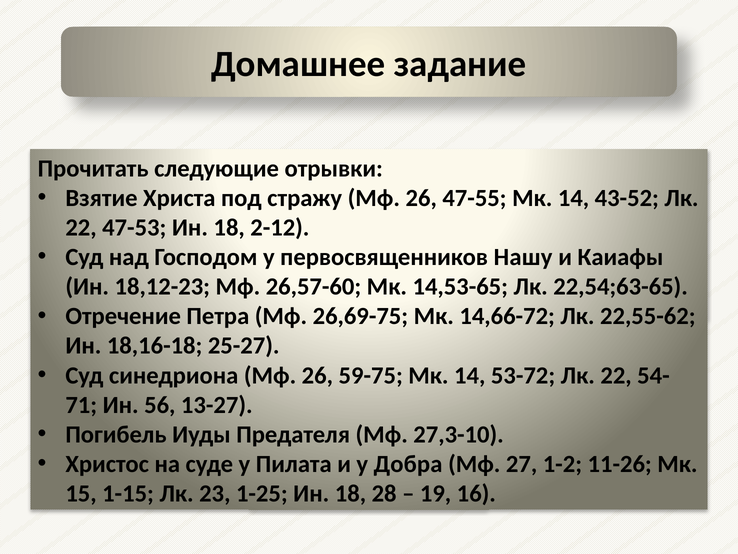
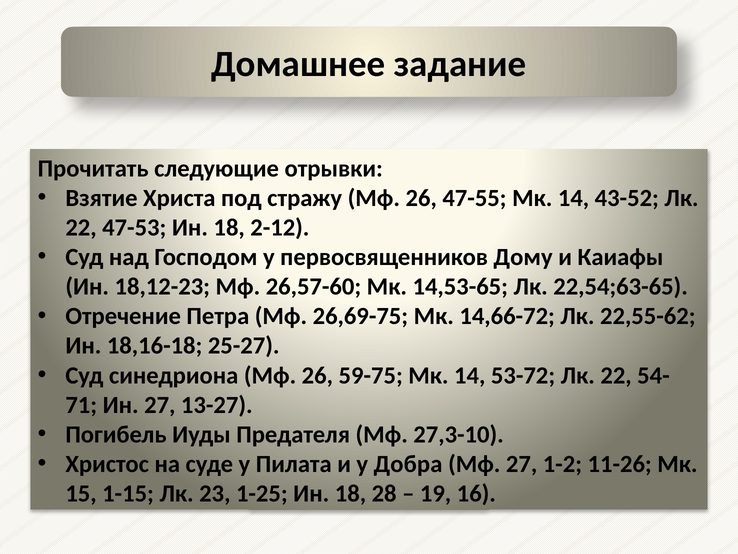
Нашу: Нашу -> Дому
Ин 56: 56 -> 27
